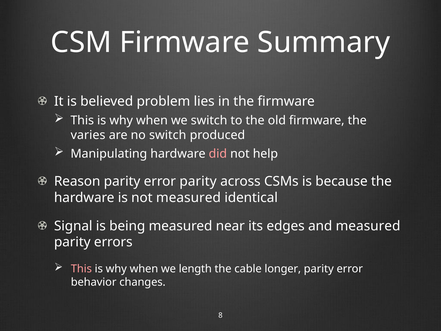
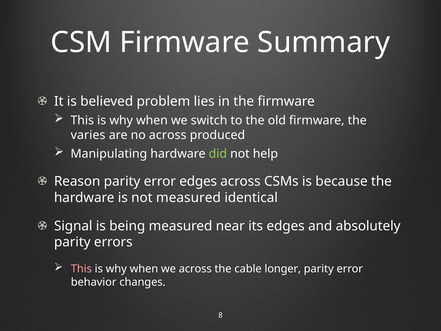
no switch: switch -> across
did colour: pink -> light green
error parity: parity -> edges
and measured: measured -> absolutely
we length: length -> across
